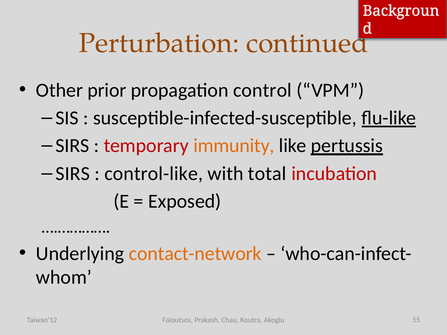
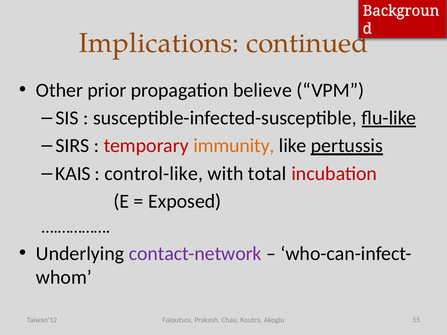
Perturbation: Perturbation -> Implications
control: control -> believe
SIRS at (73, 174): SIRS -> KAIS
contact-network colour: orange -> purple
